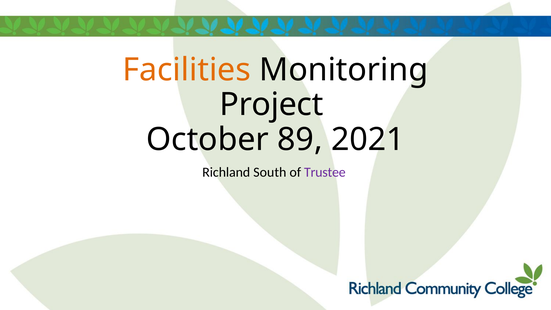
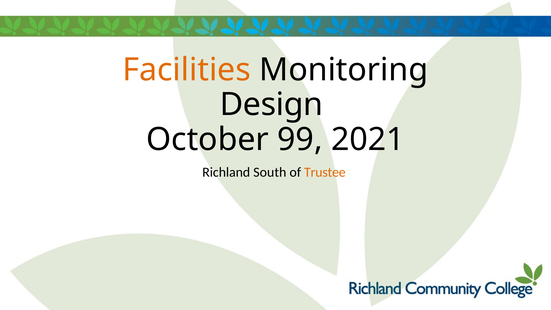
Project: Project -> Design
89: 89 -> 99
Trustee colour: purple -> orange
